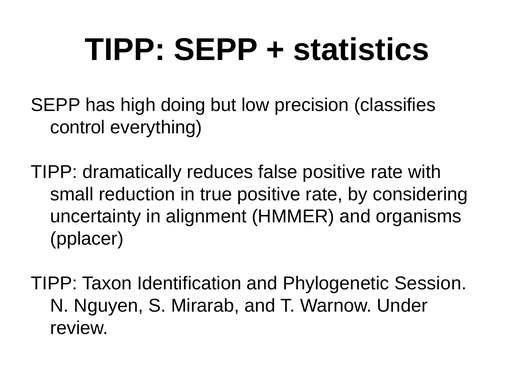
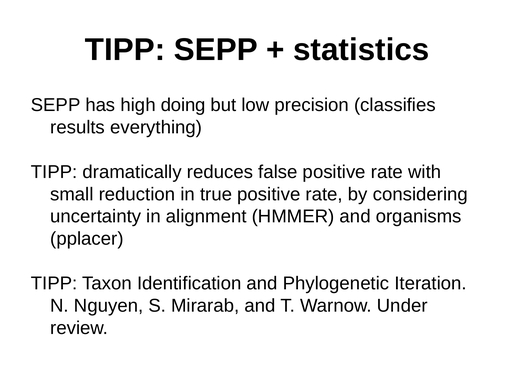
control: control -> results
Session: Session -> Iteration
